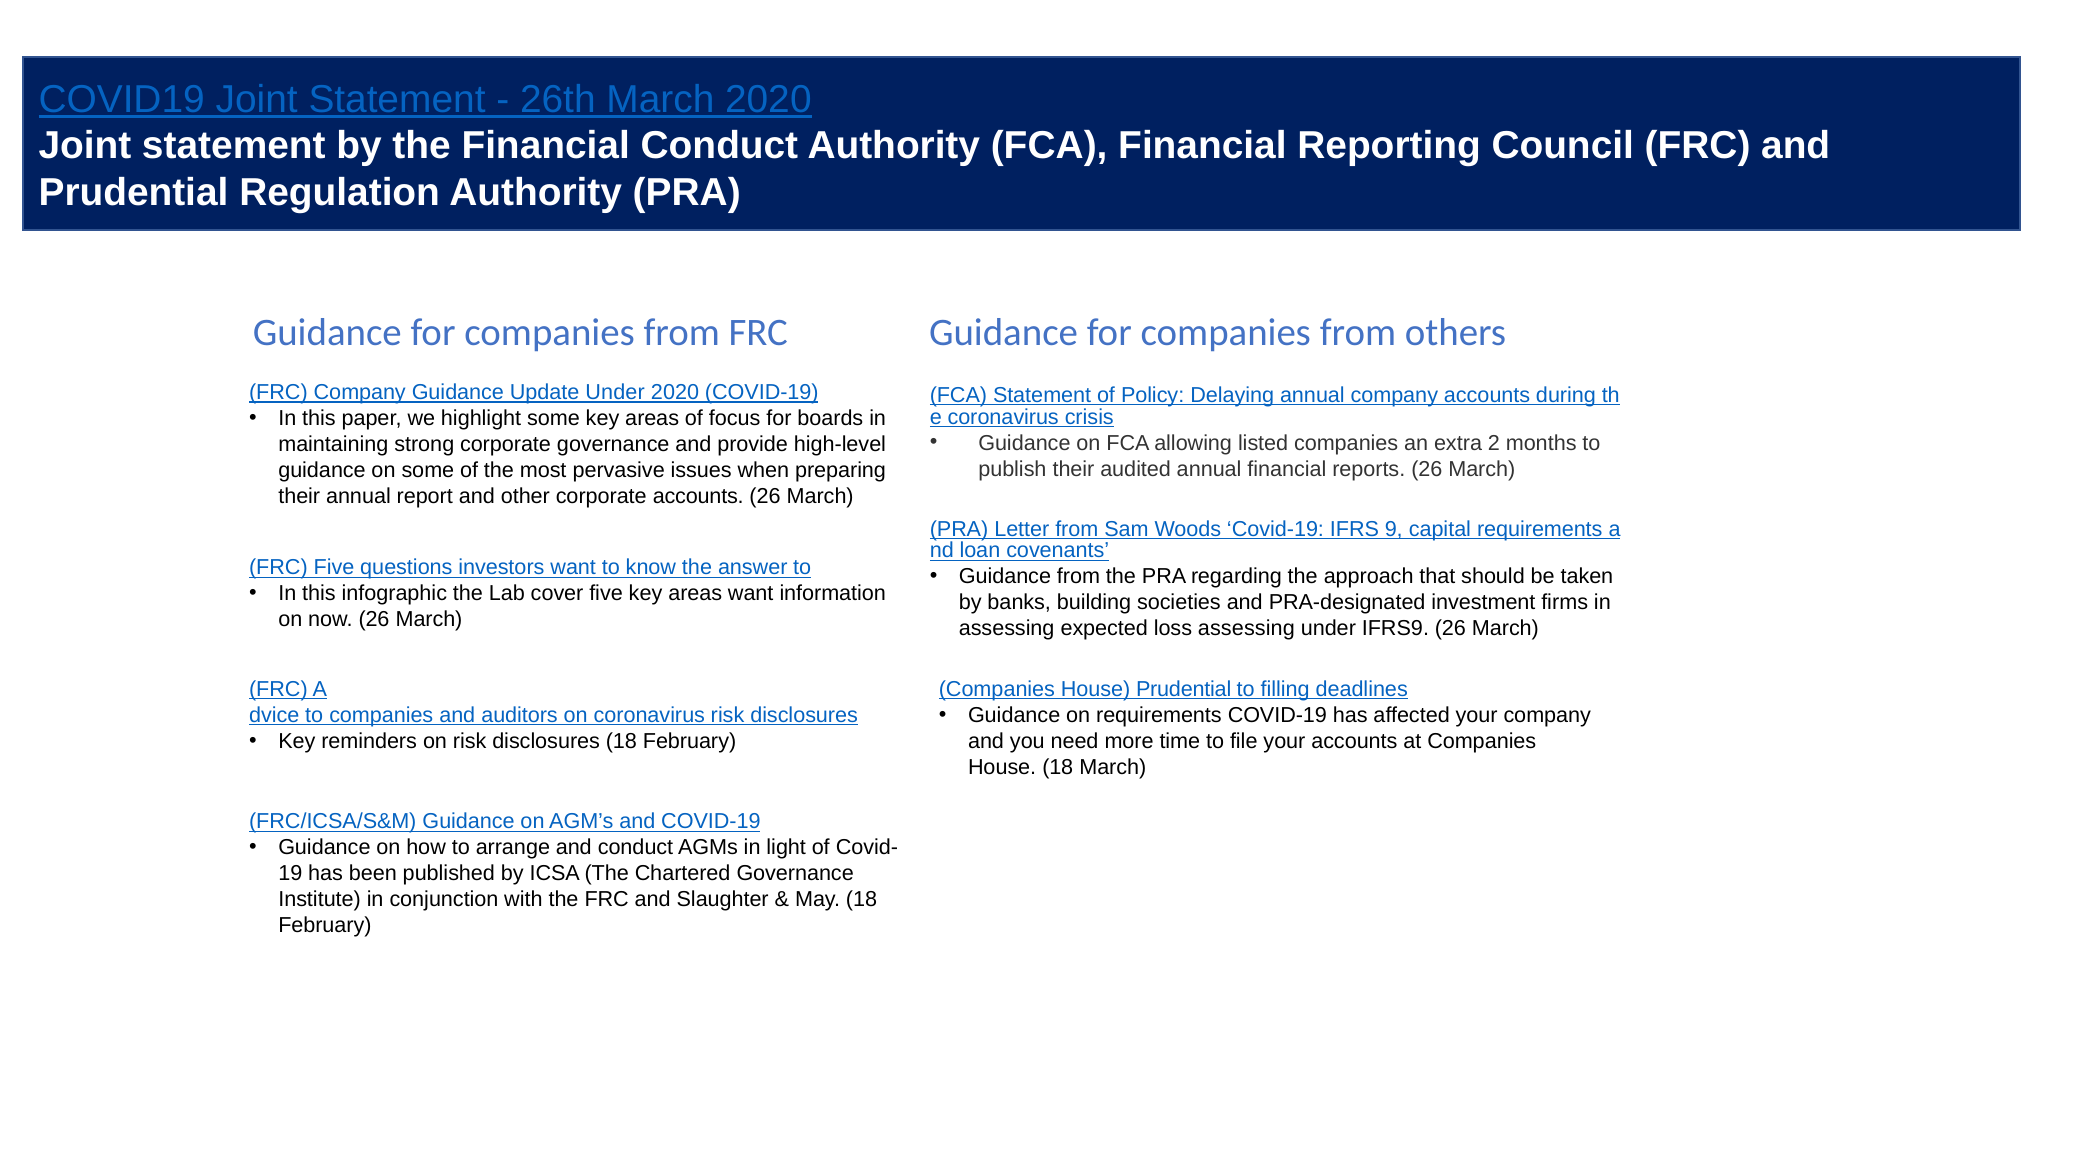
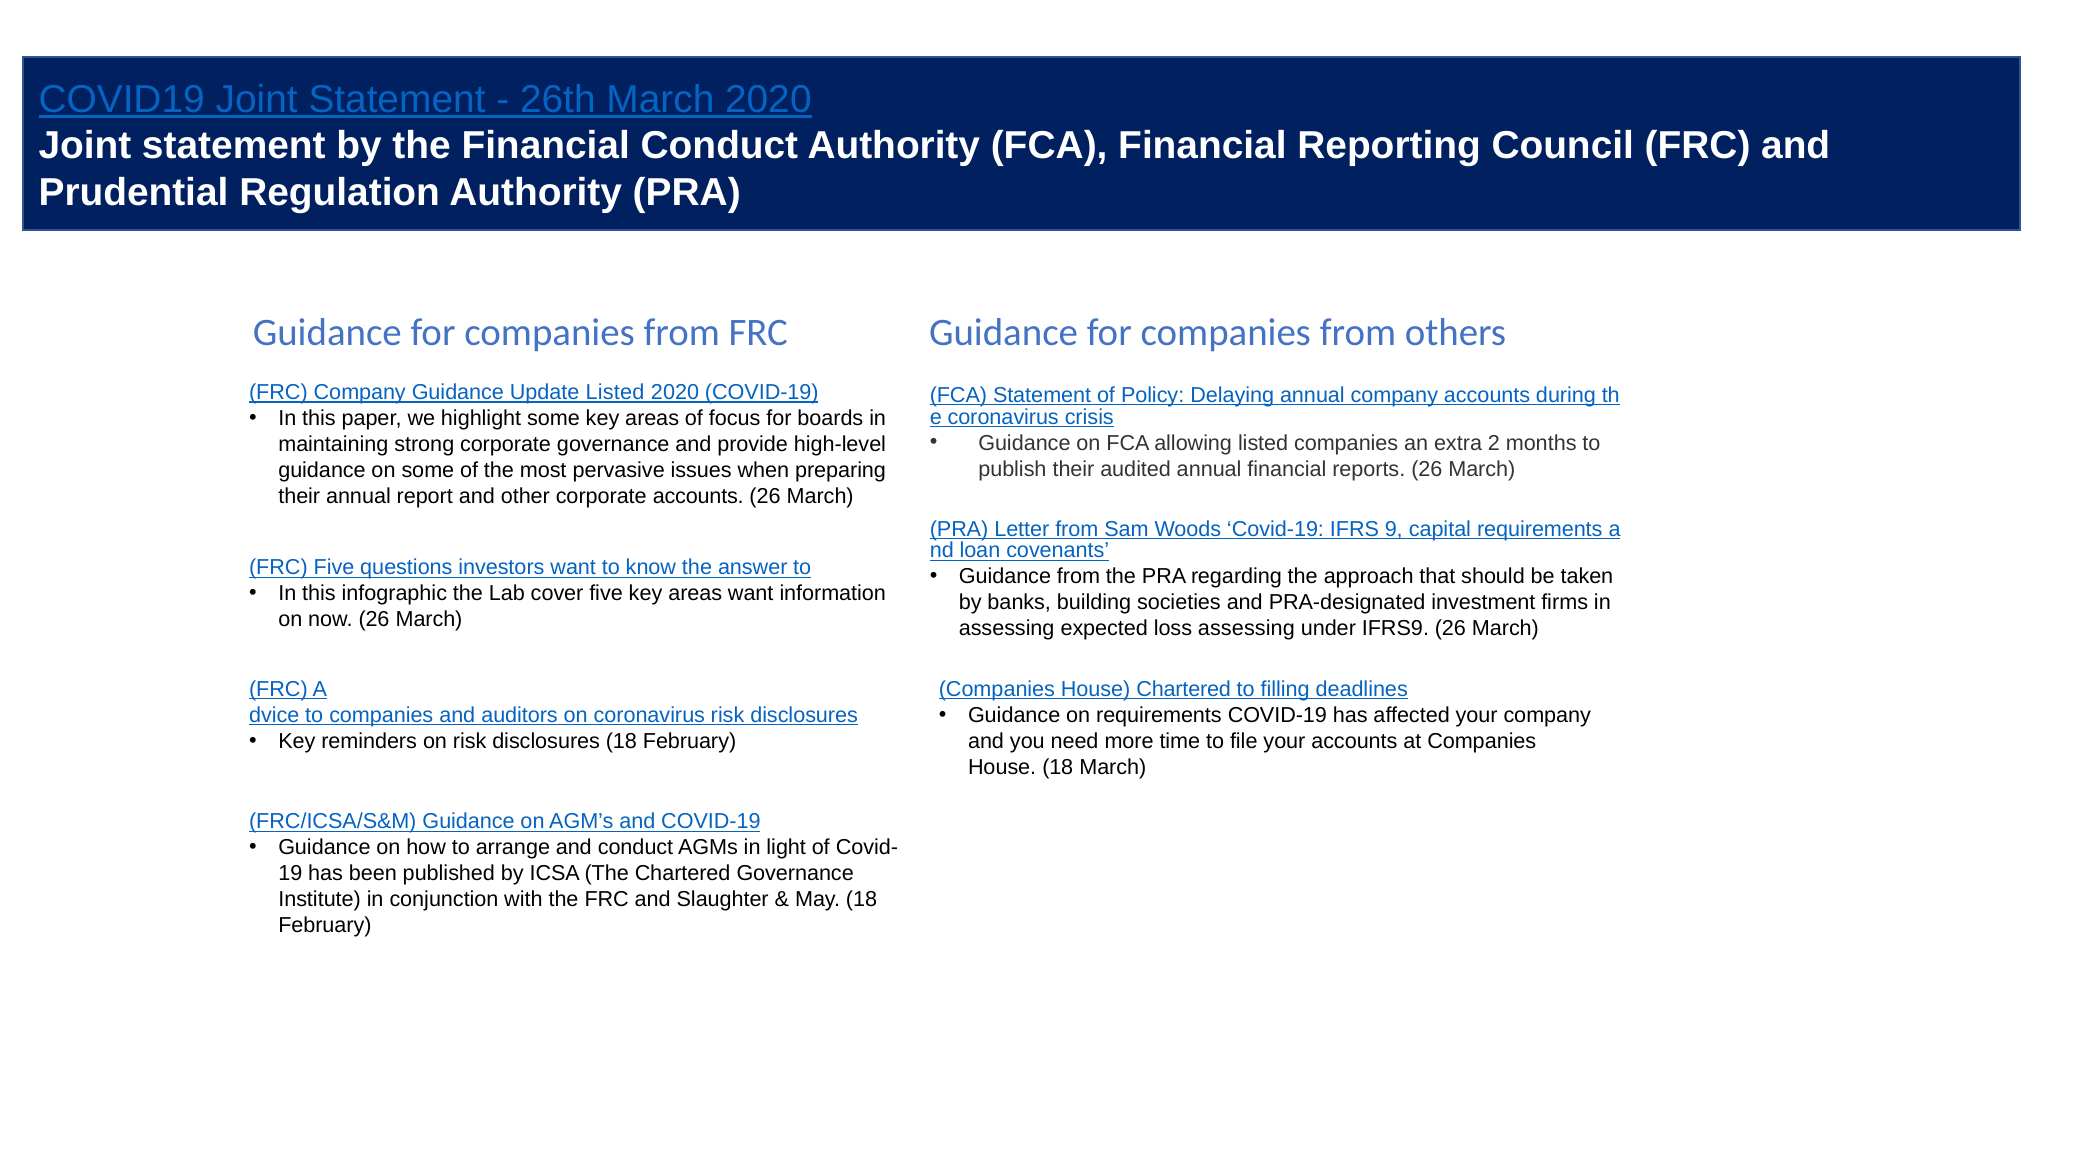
Update Under: Under -> Listed
House Prudential: Prudential -> Chartered
